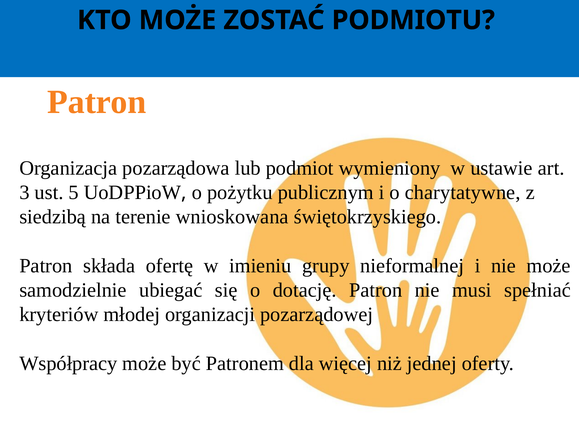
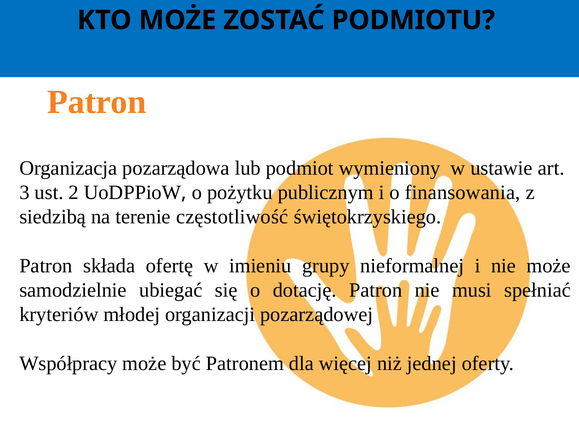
5: 5 -> 2
charytatywne: charytatywne -> finansowania
wnioskowana: wnioskowana -> częstotliwość
